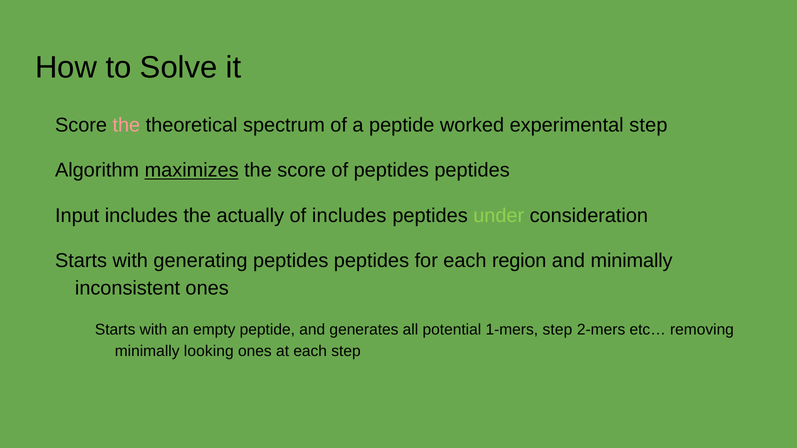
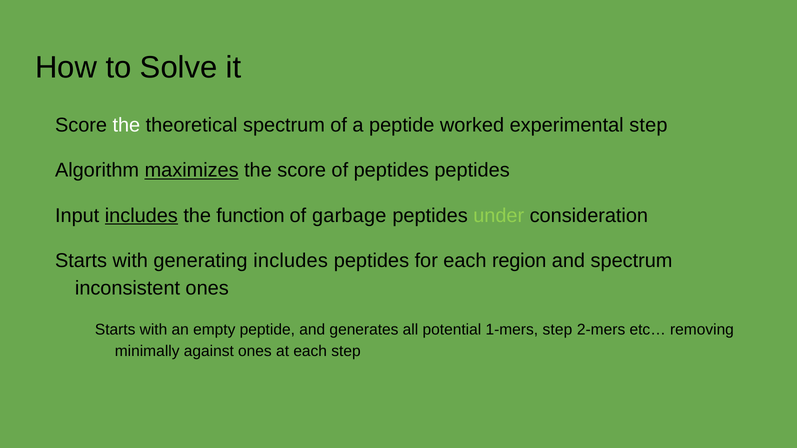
the at (126, 125) colour: pink -> white
includes at (141, 216) underline: none -> present
actually: actually -> function
of includes: includes -> garbage
generating peptides: peptides -> includes
and minimally: minimally -> spectrum
looking: looking -> against
